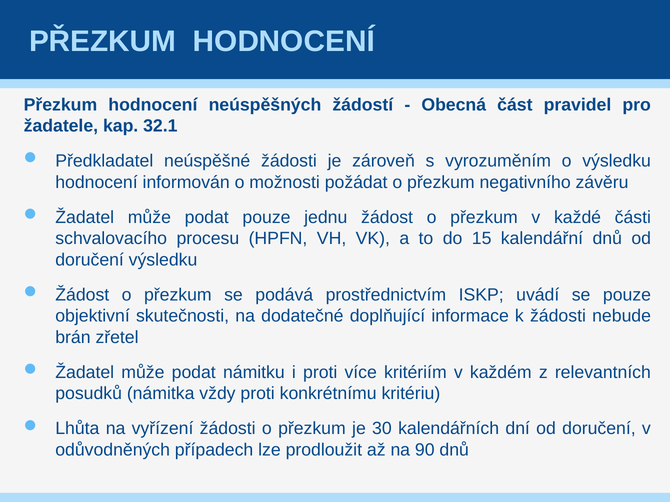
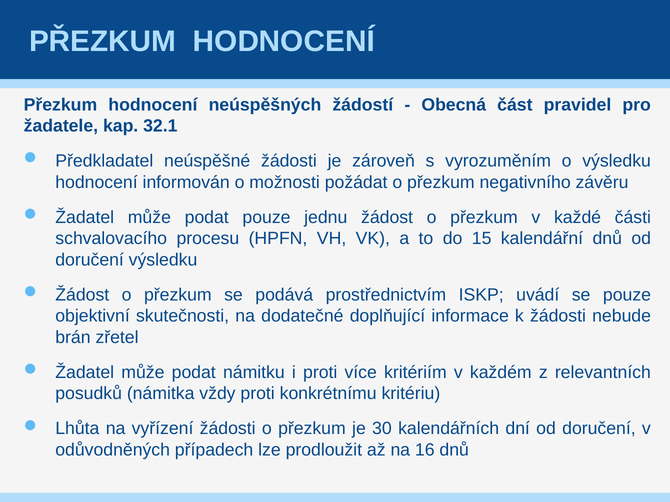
90: 90 -> 16
